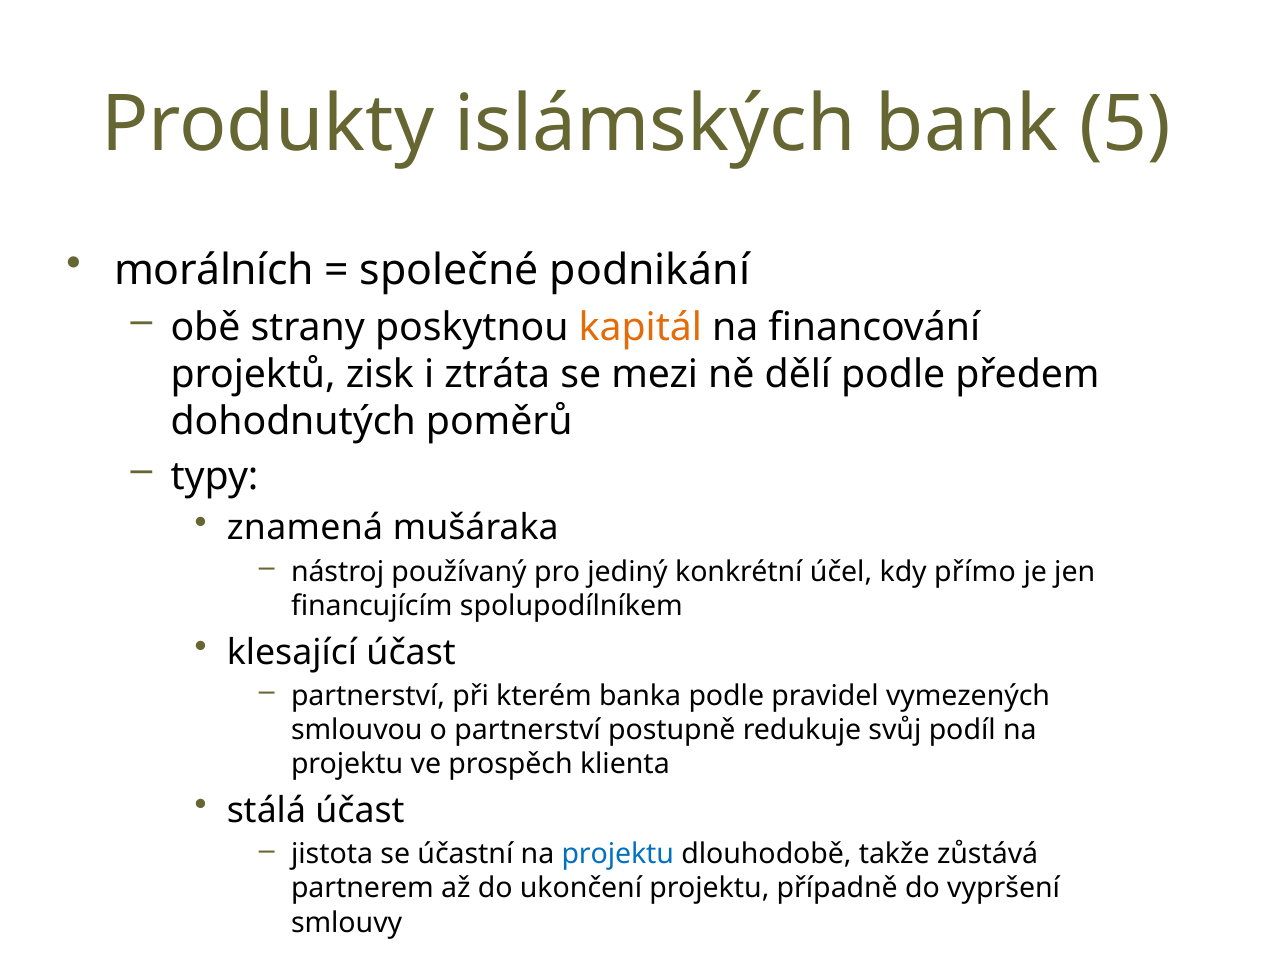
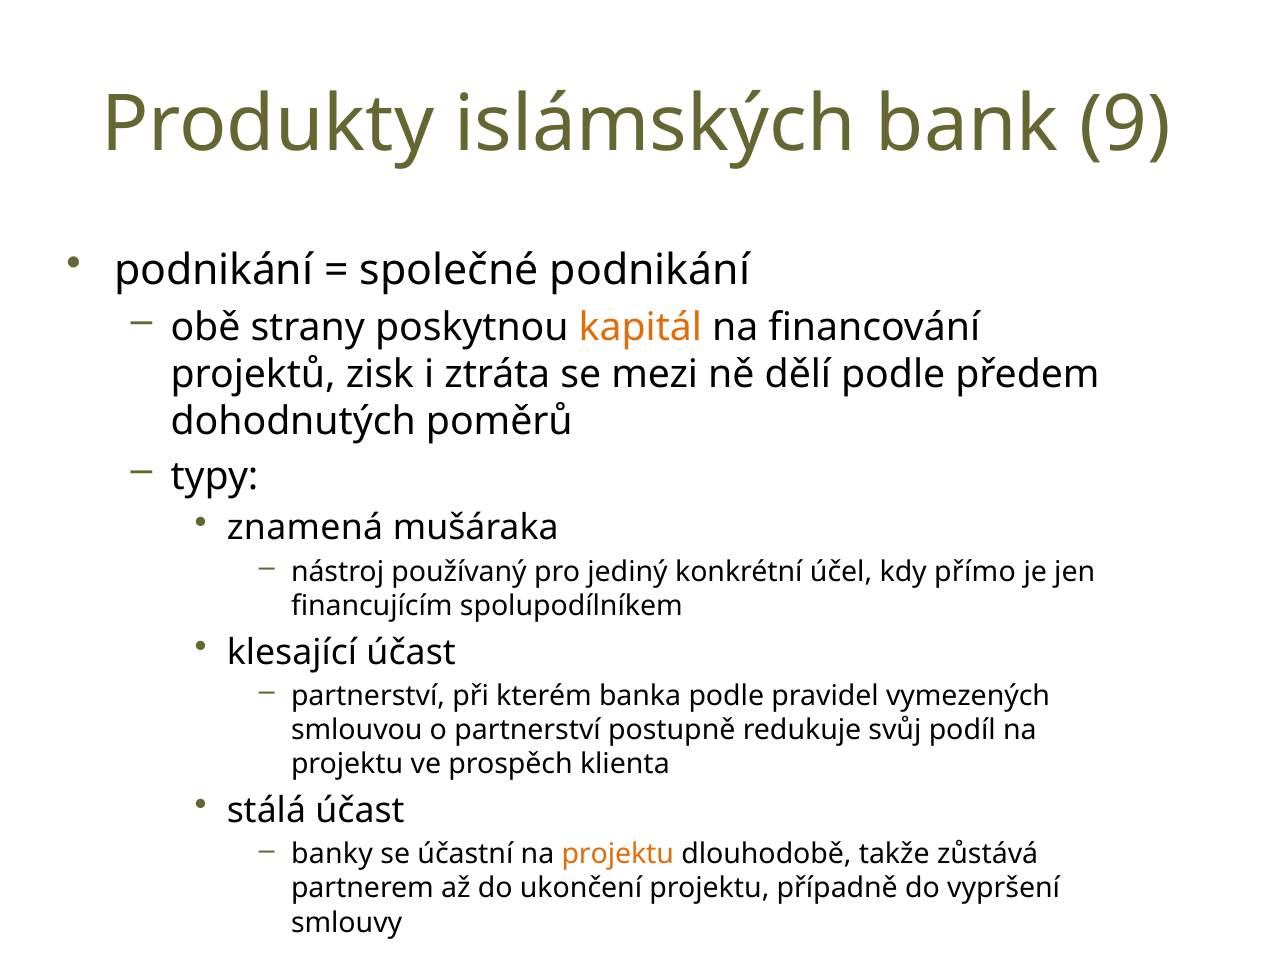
5: 5 -> 9
morálních at (214, 271): morálních -> podnikání
jistota: jistota -> banky
projektu at (618, 854) colour: blue -> orange
